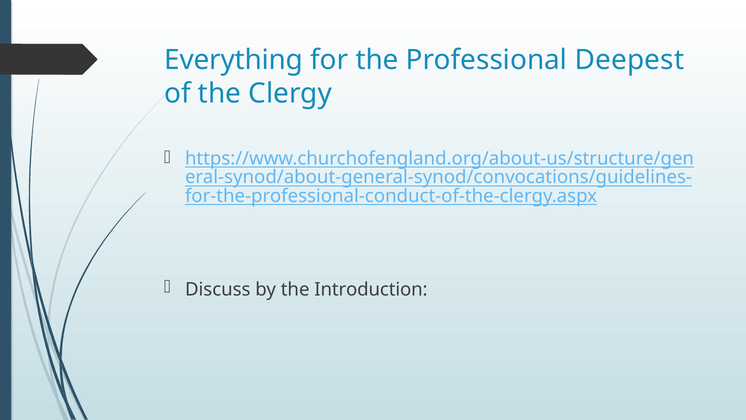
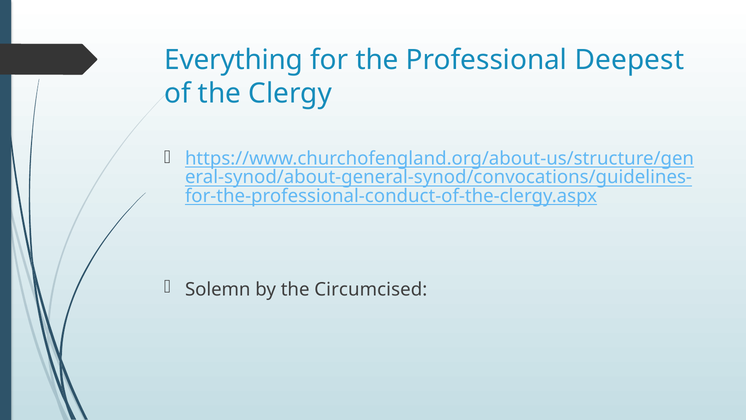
Discuss: Discuss -> Solemn
Introduction: Introduction -> Circumcised
